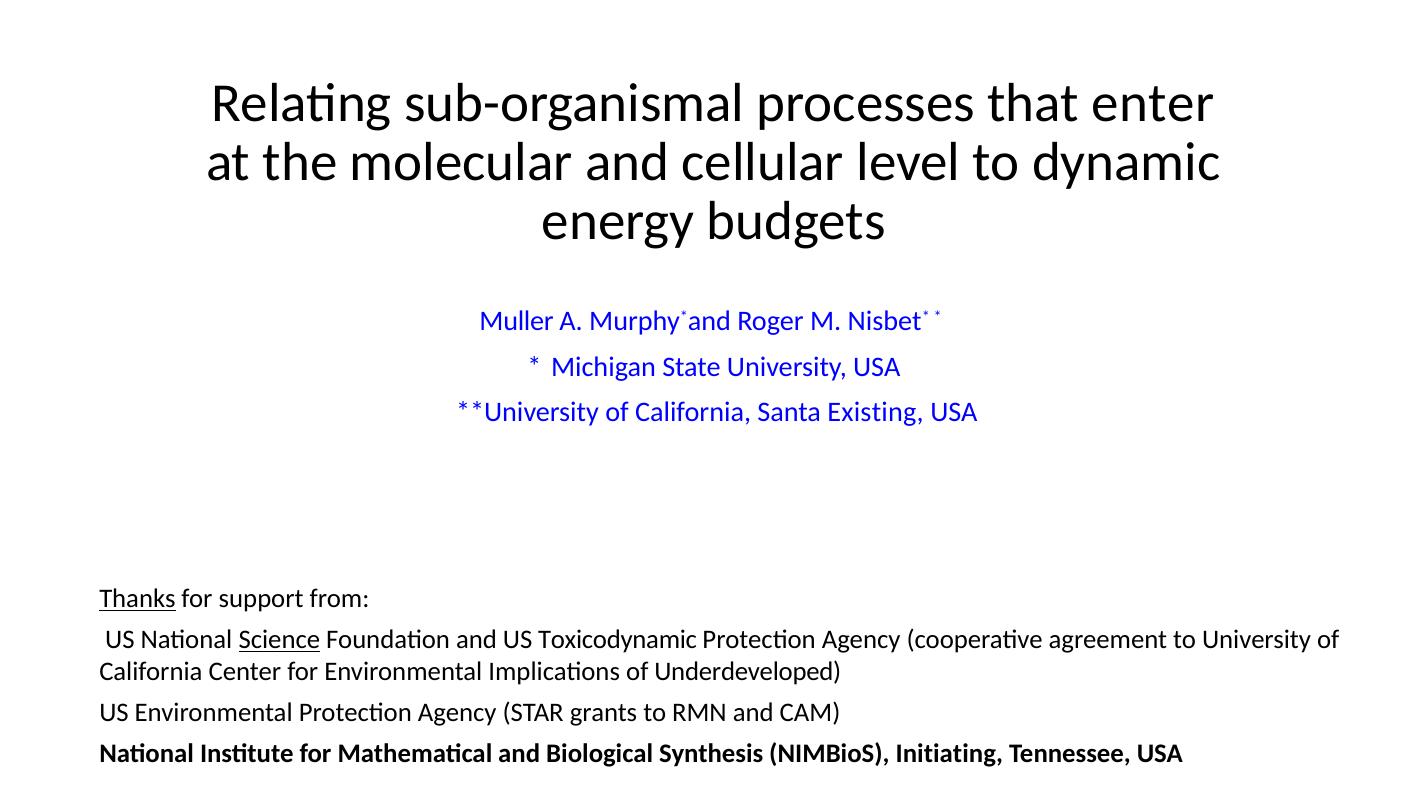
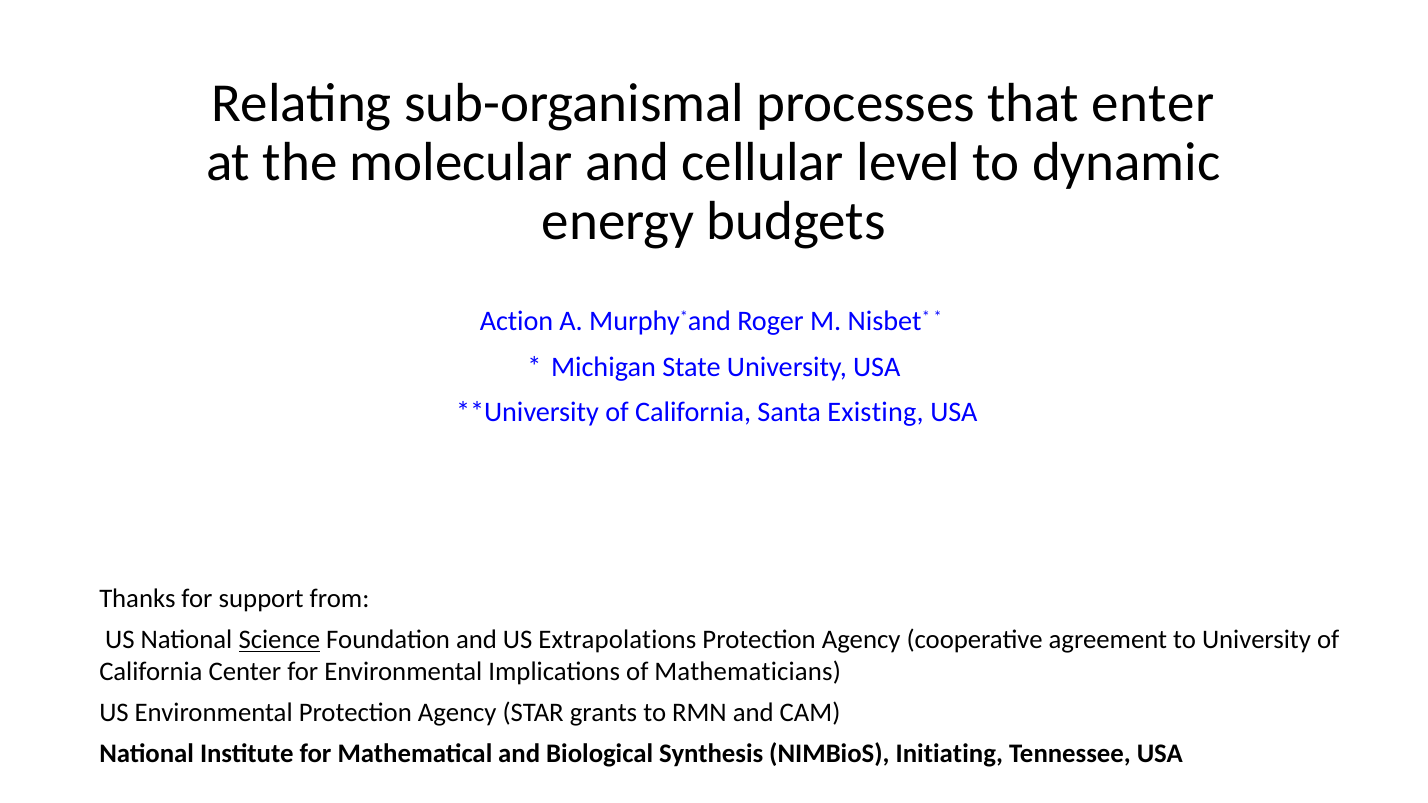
Muller: Muller -> Action
Thanks underline: present -> none
Toxicodynamic: Toxicodynamic -> Extrapolations
Underdeveloped: Underdeveloped -> Mathematicians
